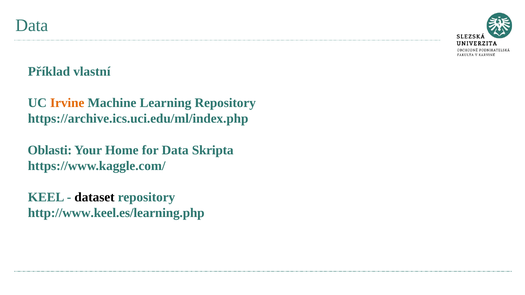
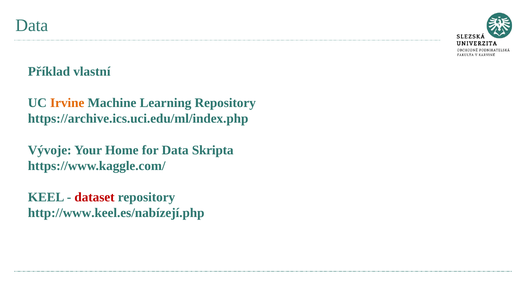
Oblasti: Oblasti -> Vývoje
dataset colour: black -> red
http://www.keel.es/learning.php: http://www.keel.es/learning.php -> http://www.keel.es/nabízejí.php
